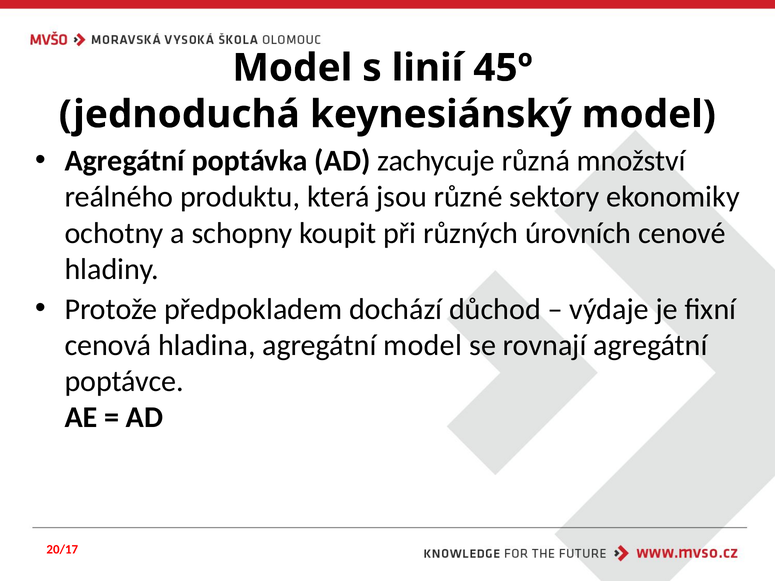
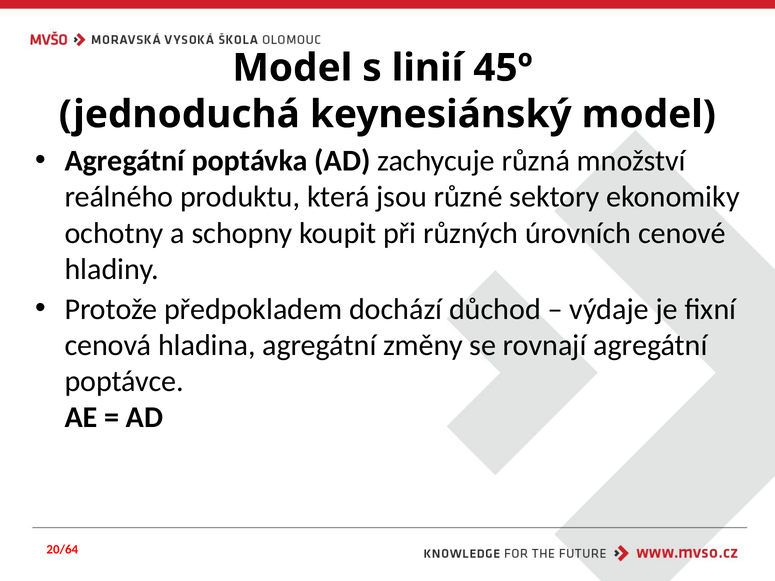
agregátní model: model -> změny
20/17: 20/17 -> 20/64
